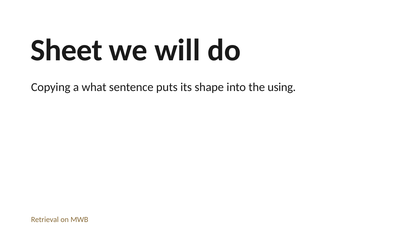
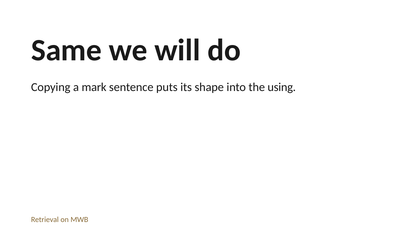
Sheet: Sheet -> Same
what: what -> mark
